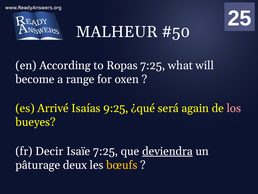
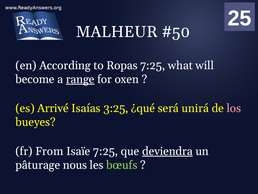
range underline: none -> present
9:25: 9:25 -> 3:25
again: again -> unirá
Decir: Decir -> From
deux: deux -> nous
bœufs colour: yellow -> light green
